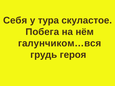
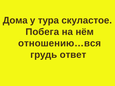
Себя: Себя -> Дома
галунчиком…вся: галунчиком…вся -> отношению…вся
героя: героя -> ответ
